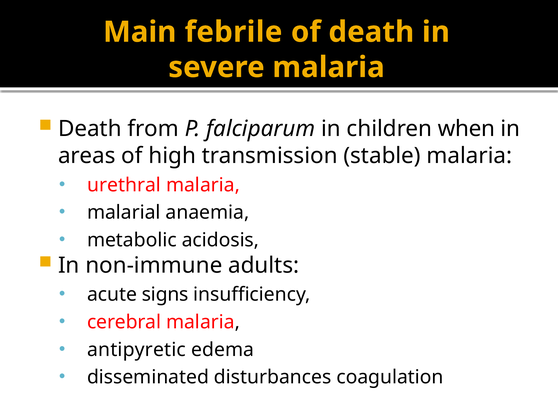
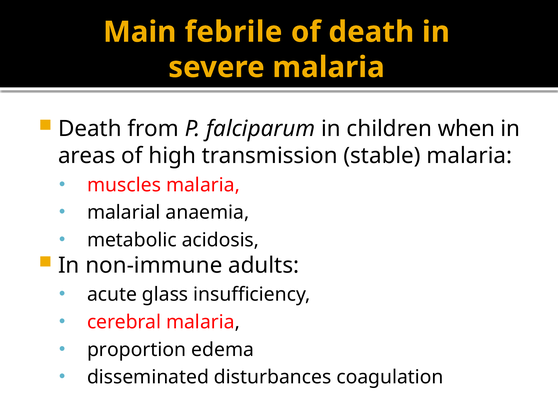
urethral: urethral -> muscles
signs: signs -> glass
antipyretic: antipyretic -> proportion
